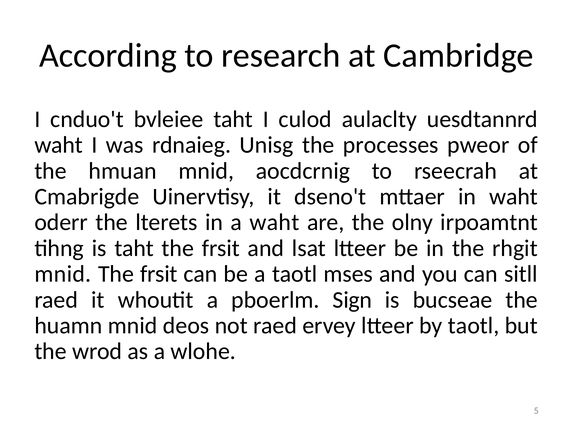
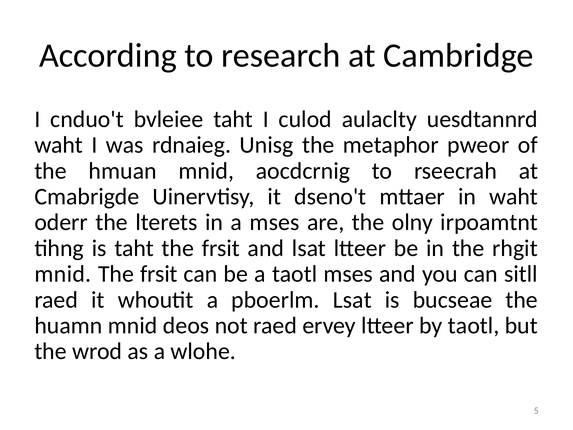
processes: processes -> metaphor
a waht: waht -> mses
pboerlm Sign: Sign -> Lsat
